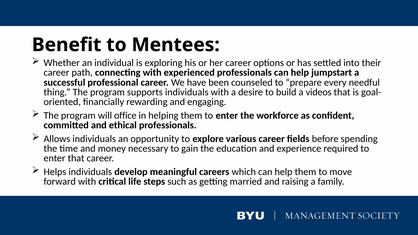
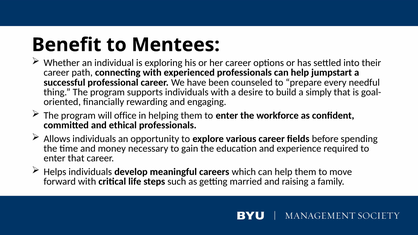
videos: videos -> simply
